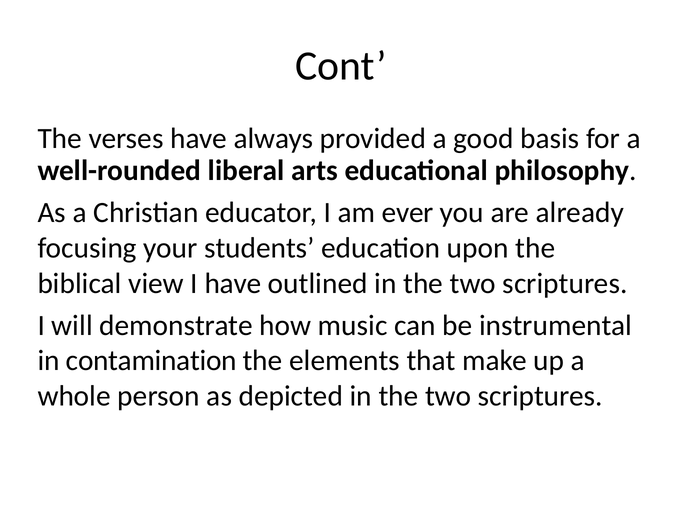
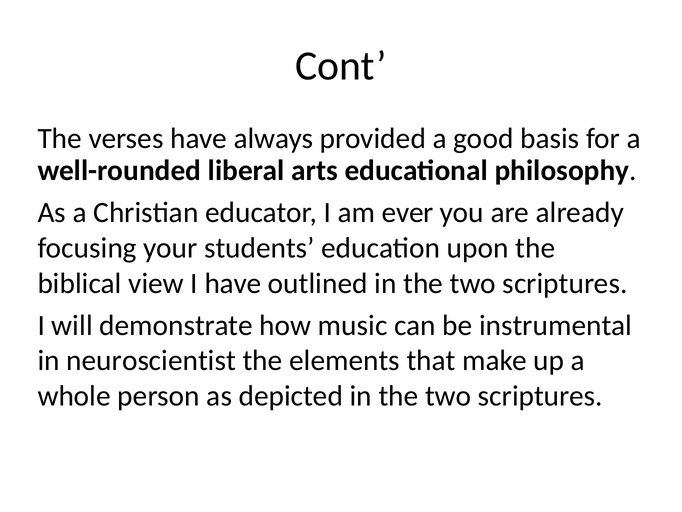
contamination: contamination -> neuroscientist
